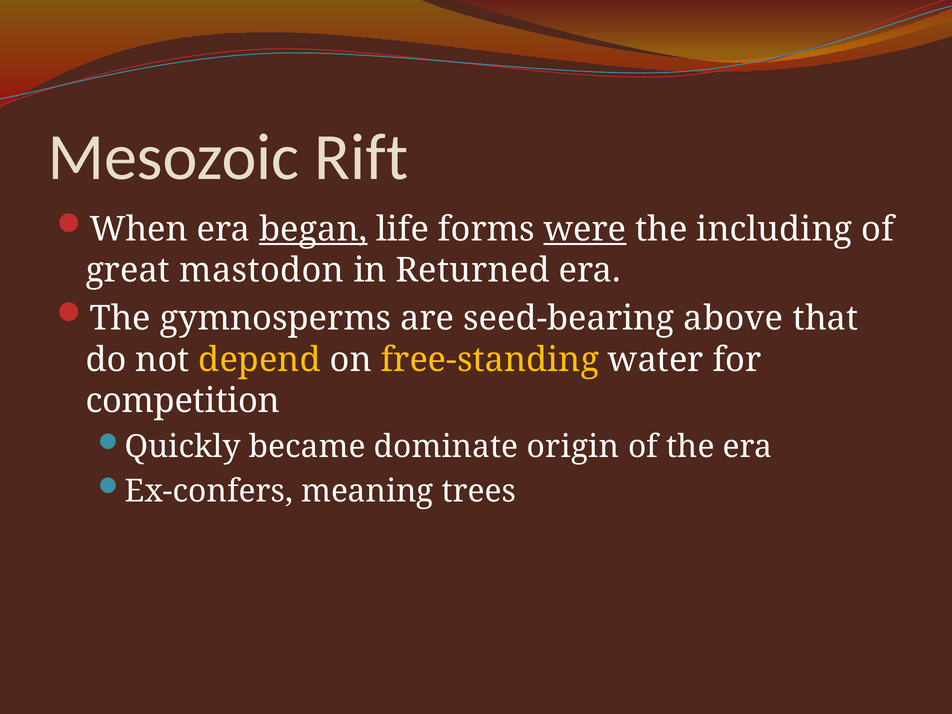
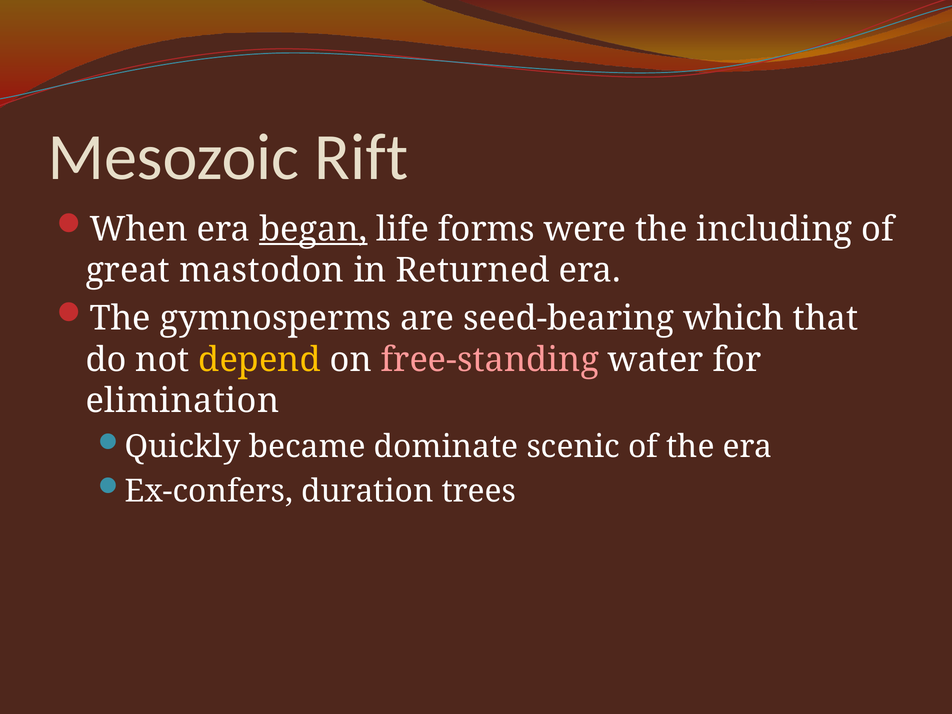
were underline: present -> none
above: above -> which
free-standing colour: yellow -> pink
competition: competition -> elimination
origin: origin -> scenic
meaning: meaning -> duration
